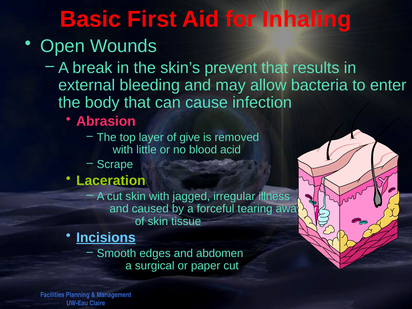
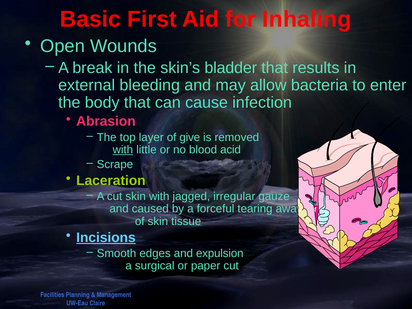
prevent: prevent -> bladder
with at (123, 150) underline: none -> present
illness: illness -> gauze
abdomen: abdomen -> expulsion
